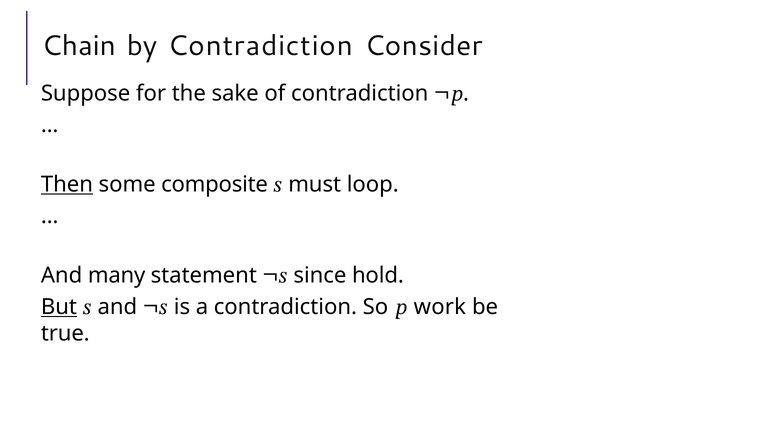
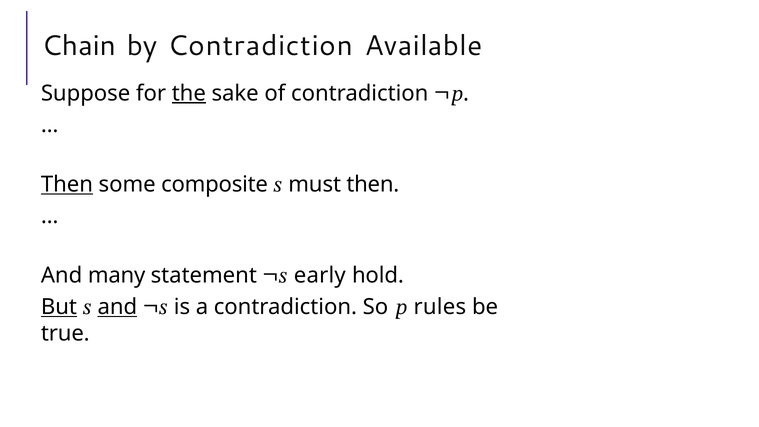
Consider: Consider -> Available
the underline: none -> present
must loop: loop -> then
since: since -> early
and at (117, 307) underline: none -> present
work: work -> rules
